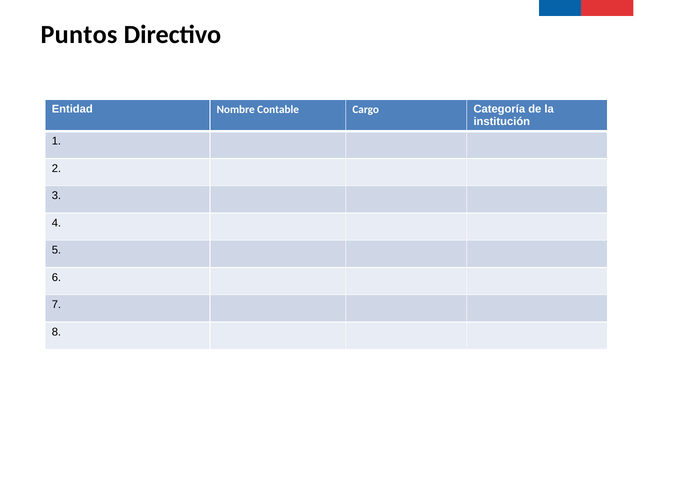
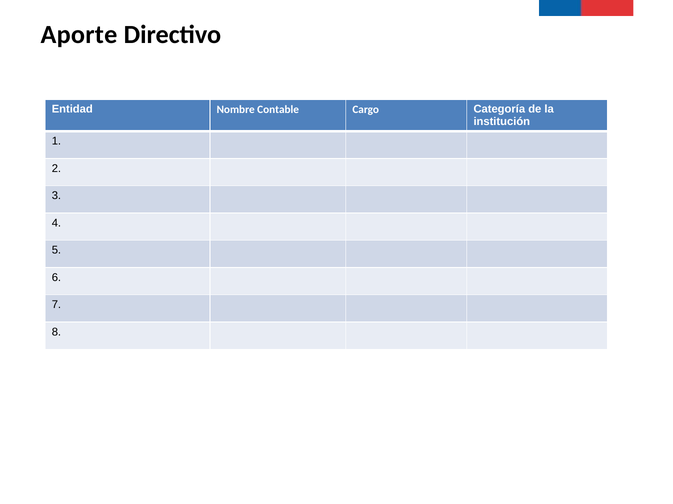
Puntos: Puntos -> Aporte
